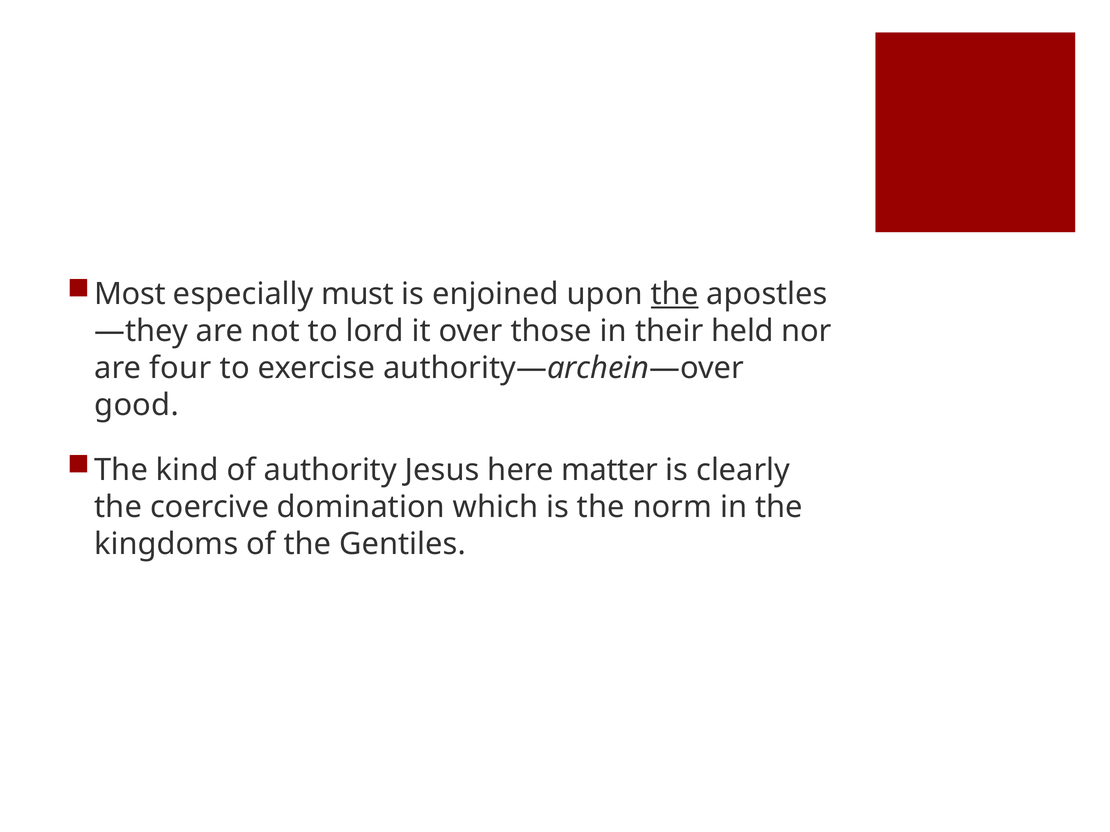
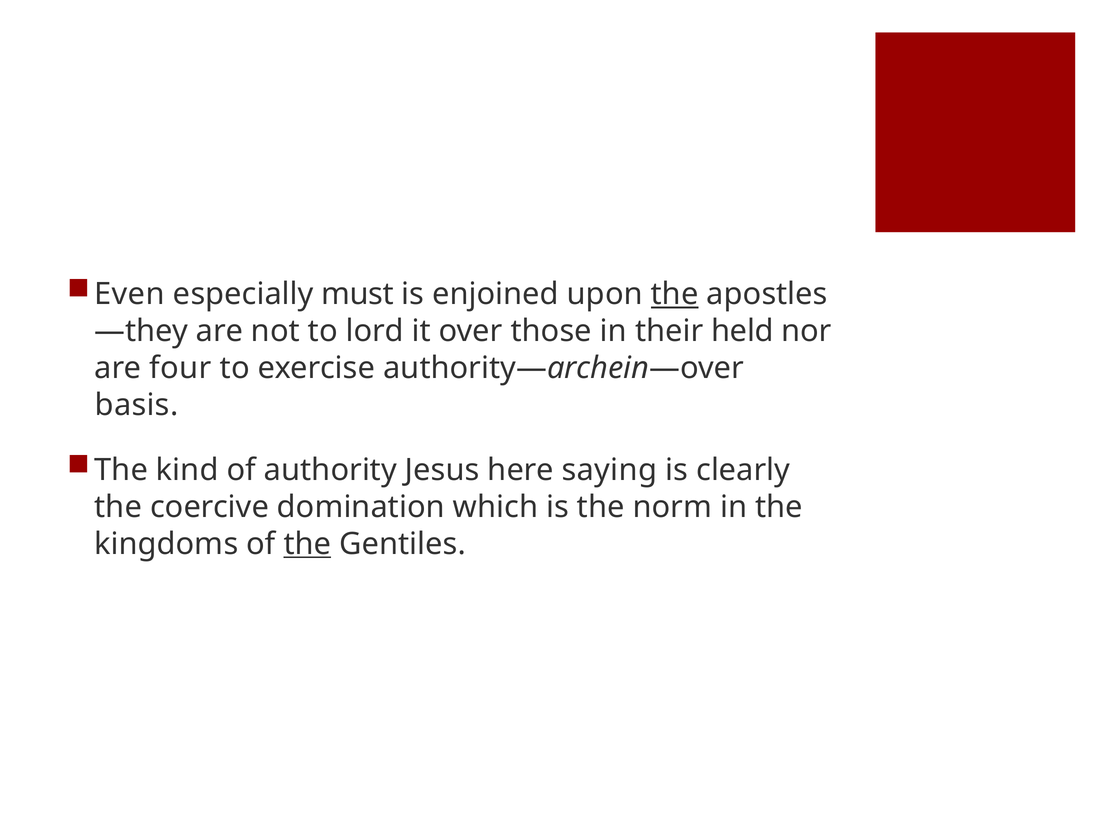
Most: Most -> Even
good: good -> basis
matter: matter -> saying
the at (307, 544) underline: none -> present
